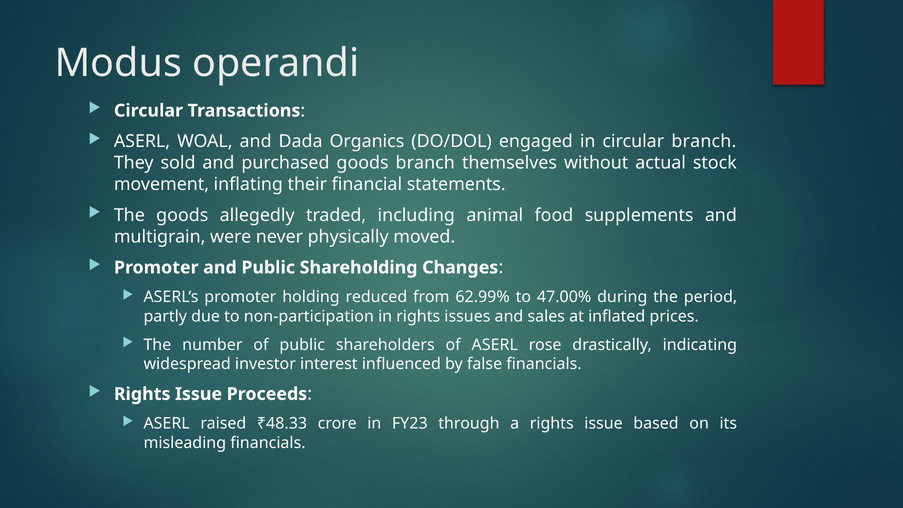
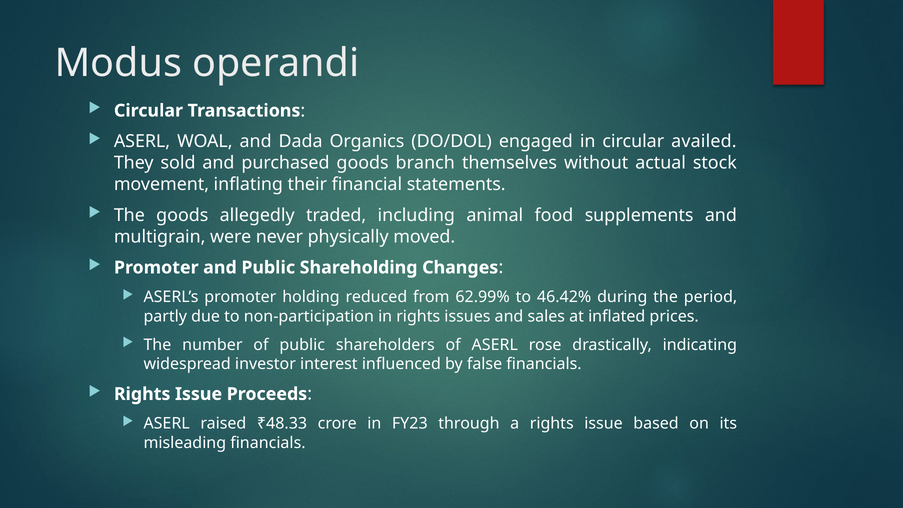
circular branch: branch -> availed
47.00%: 47.00% -> 46.42%
